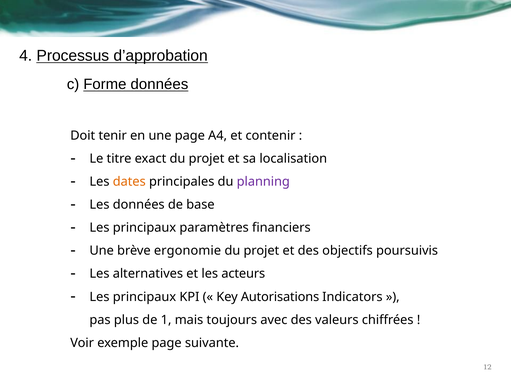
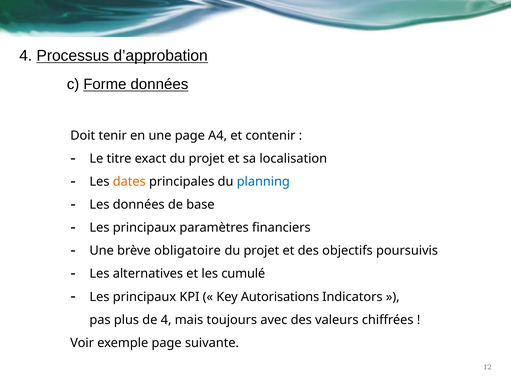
planning colour: purple -> blue
ergonomie: ergonomie -> obligatoire
acteurs: acteurs -> cumulé
de 1: 1 -> 4
